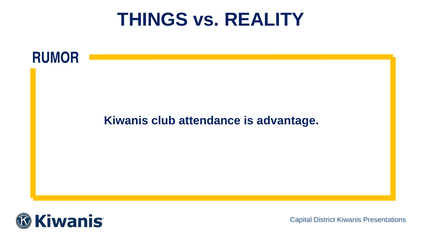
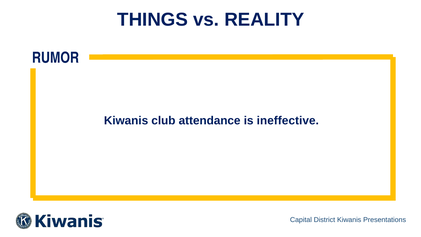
advantage: advantage -> ineffective
